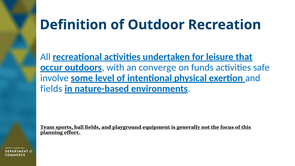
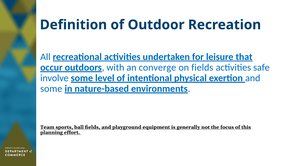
on funds: funds -> fields
fields at (51, 89): fields -> some
